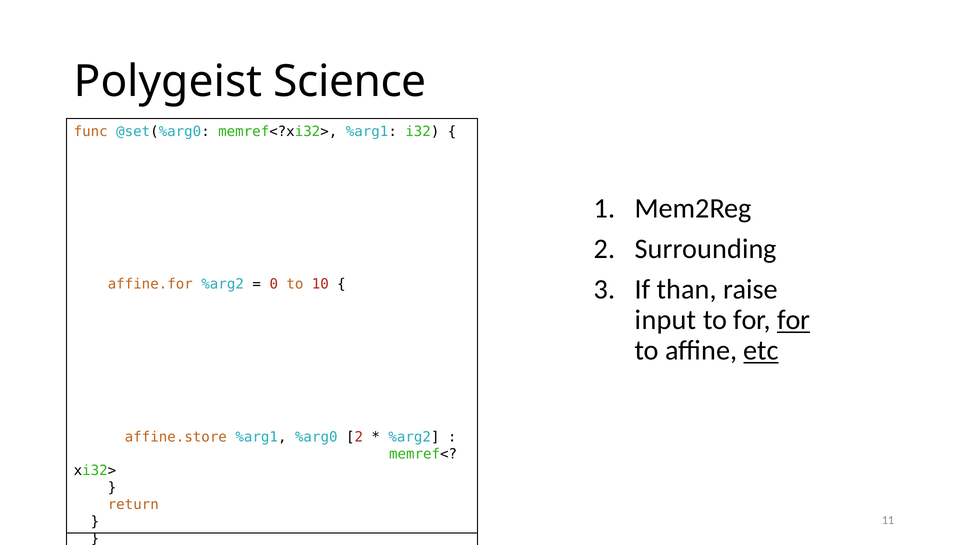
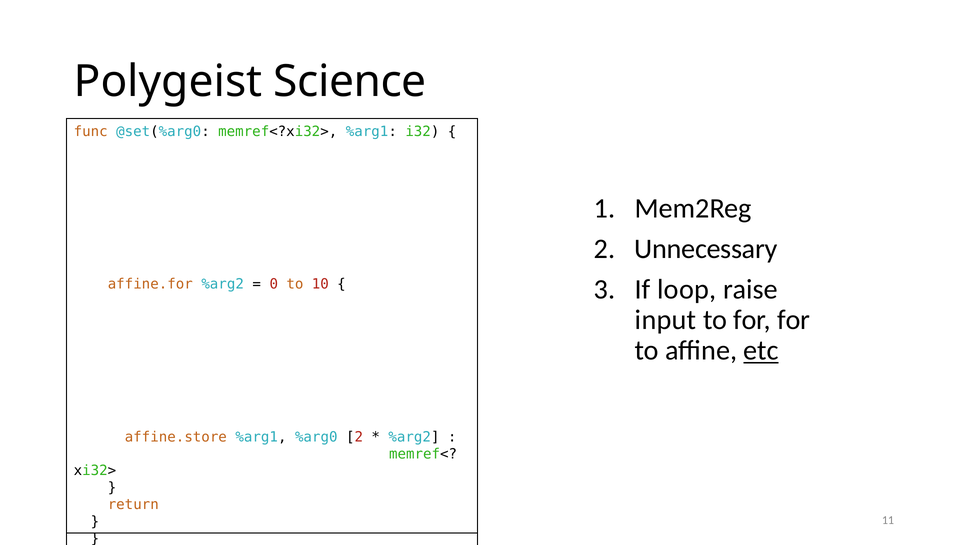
Surrounding: Surrounding -> Unnecessary
than: than -> loop
for at (794, 320) underline: present -> none
